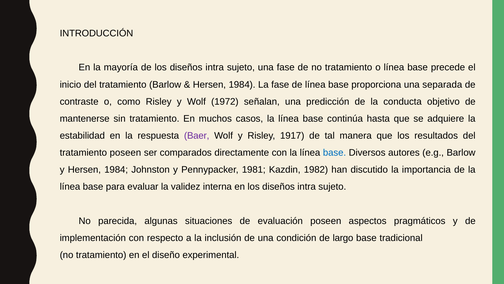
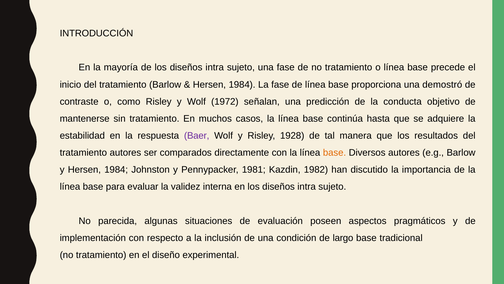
separada: separada -> demostró
1917: 1917 -> 1928
tratamiento poseen: poseen -> autores
base at (335, 152) colour: blue -> orange
